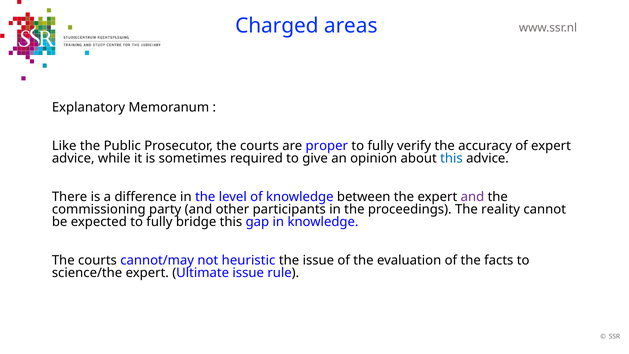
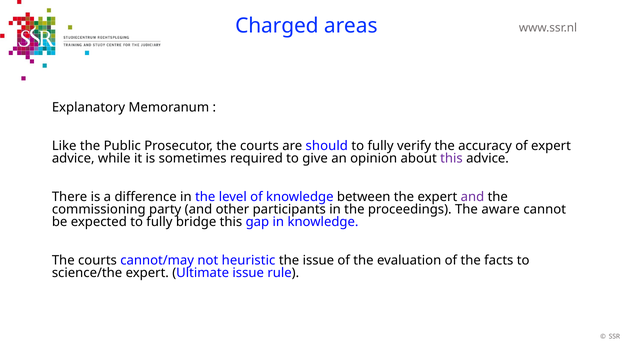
proper: proper -> should
this at (451, 159) colour: blue -> purple
reality: reality -> aware
